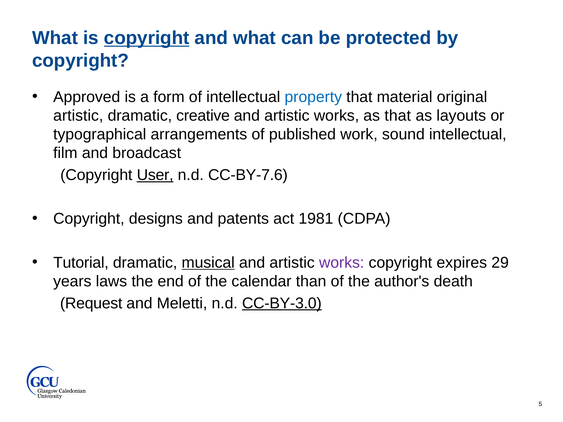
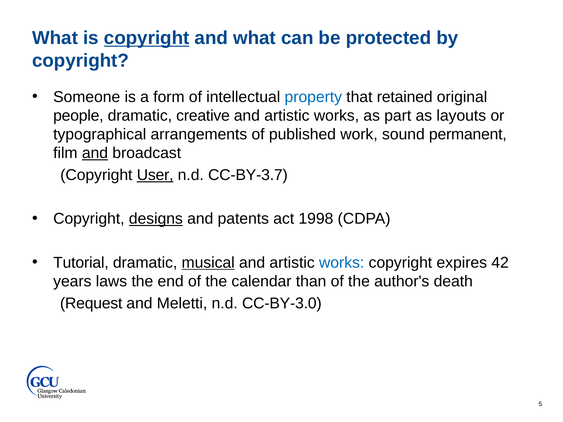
Approved: Approved -> Someone
material: material -> retained
artistic at (78, 116): artistic -> people
as that: that -> part
sound intellectual: intellectual -> permanent
and at (95, 153) underline: none -> present
CC-BY-7.6: CC-BY-7.6 -> CC-BY-3.7
designs underline: none -> present
1981: 1981 -> 1998
works at (342, 263) colour: purple -> blue
29: 29 -> 42
CC-BY-3.0 underline: present -> none
